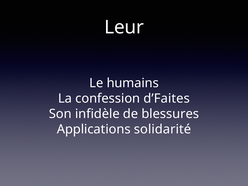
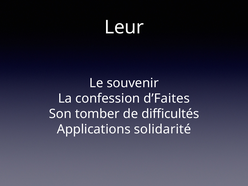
humains: humains -> souvenir
infidèle: infidèle -> tomber
blessures: blessures -> difficultés
